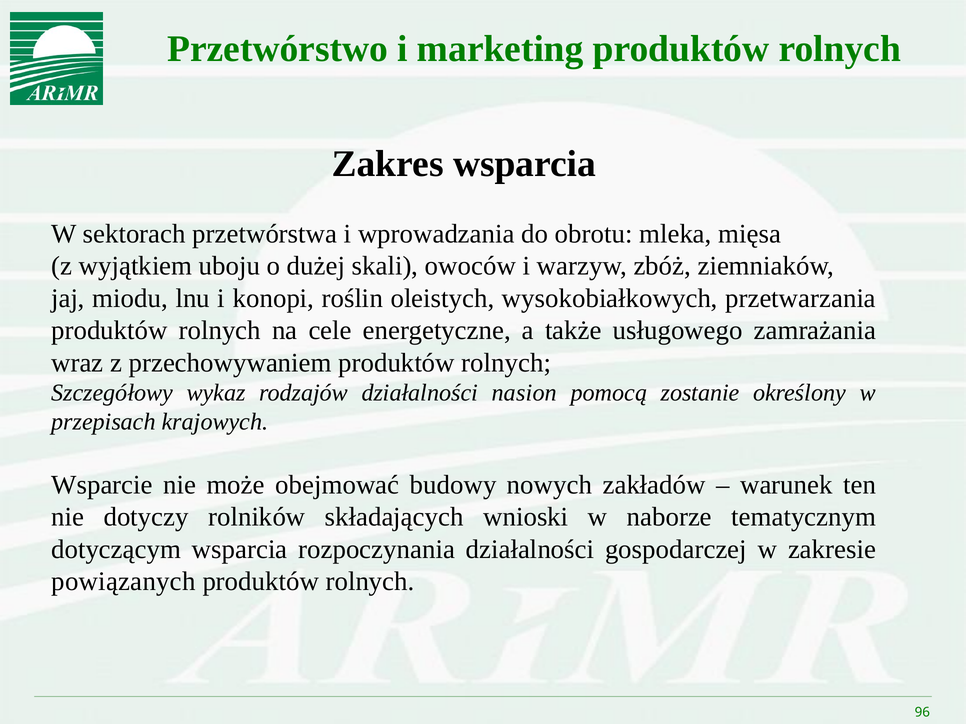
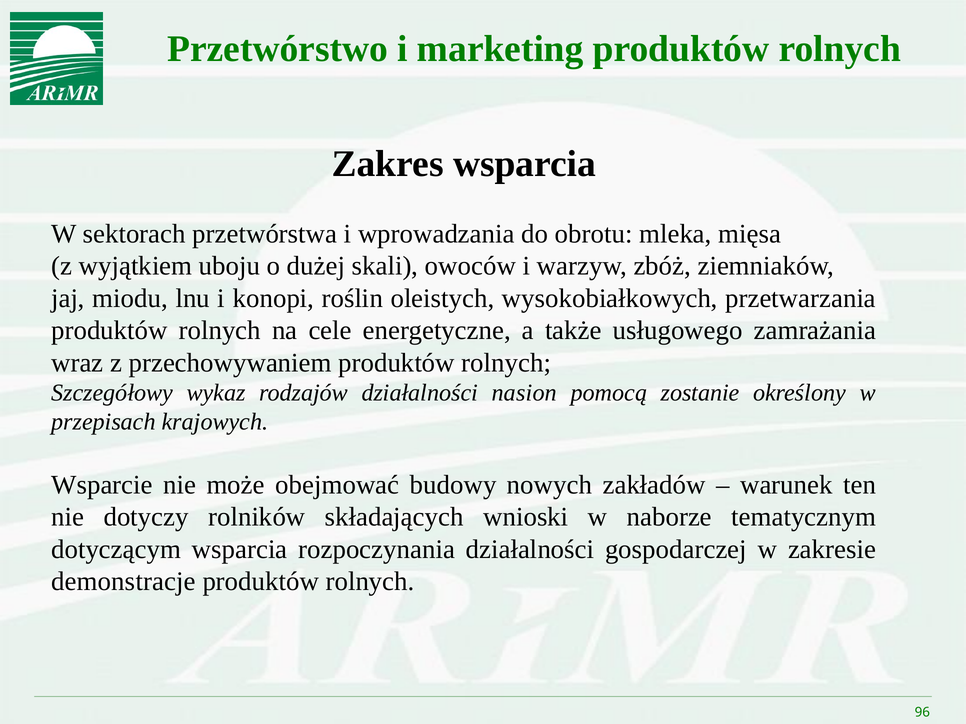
powiązanych: powiązanych -> demonstracje
